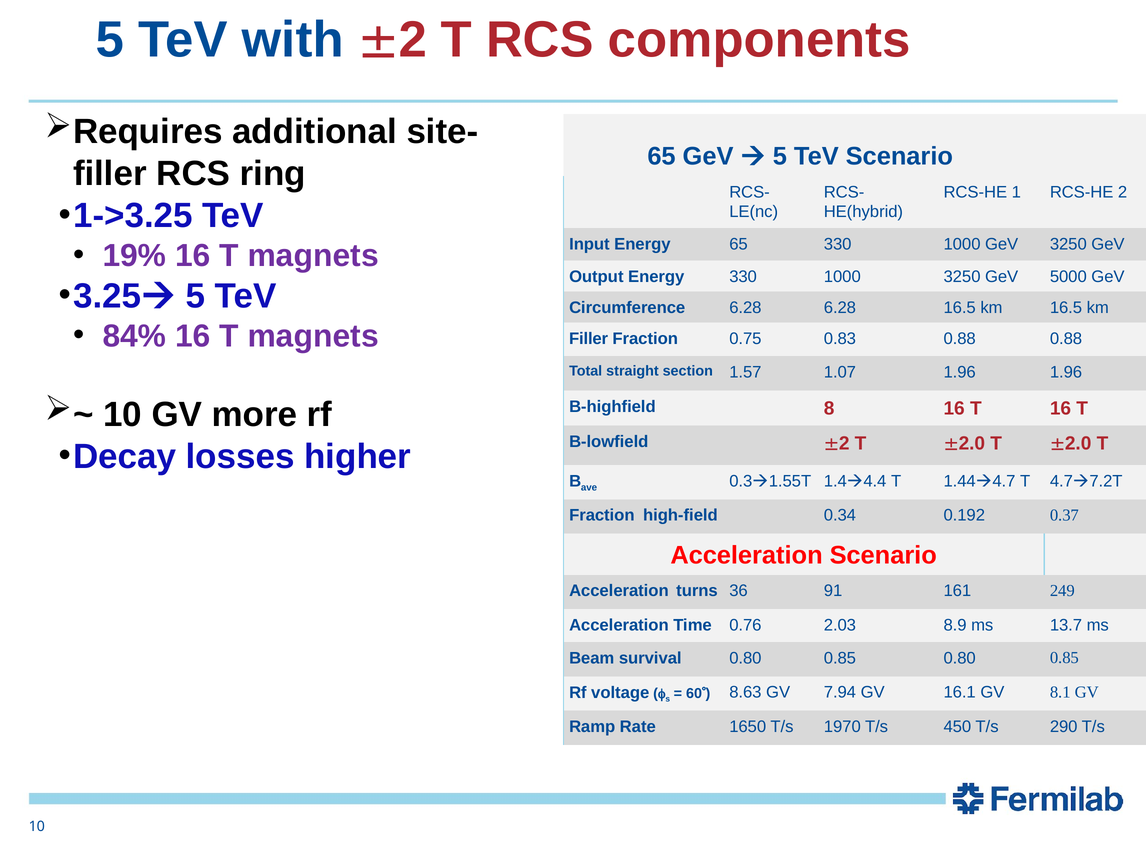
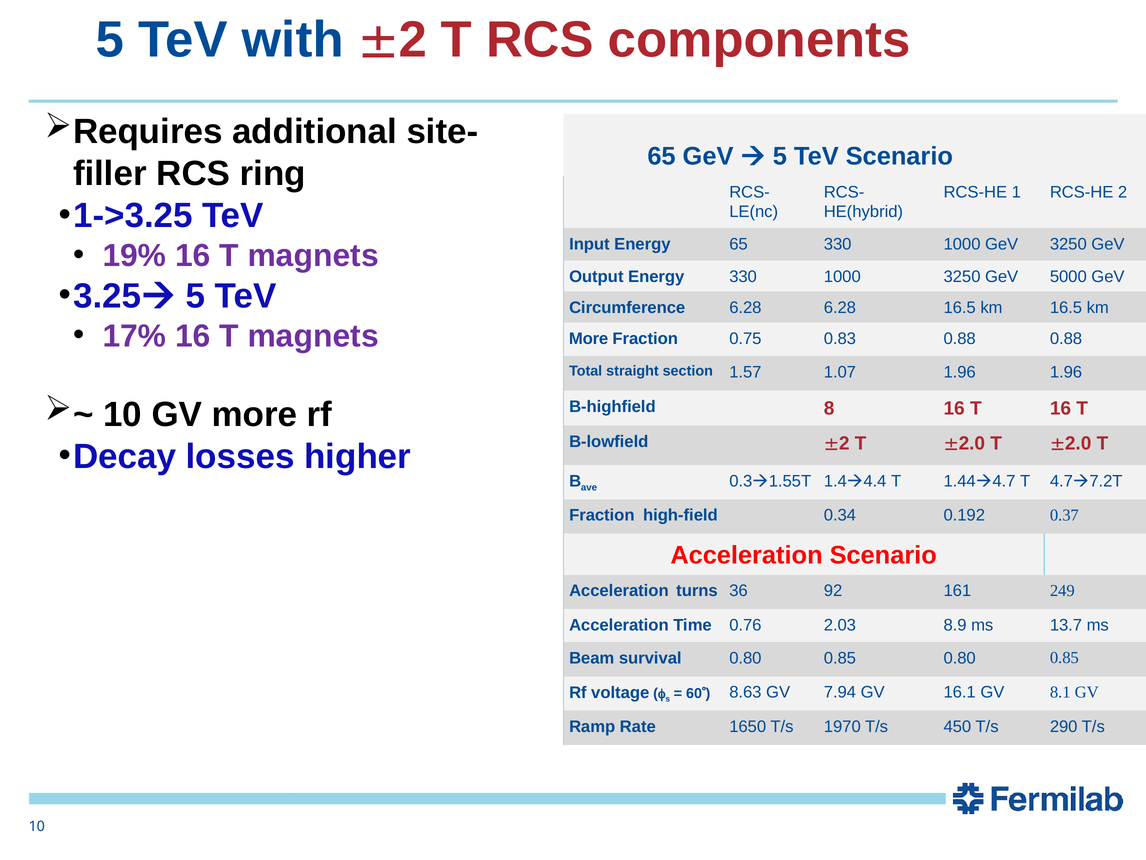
84%: 84% -> 17%
Filler at (589, 338): Filler -> More
91: 91 -> 92
